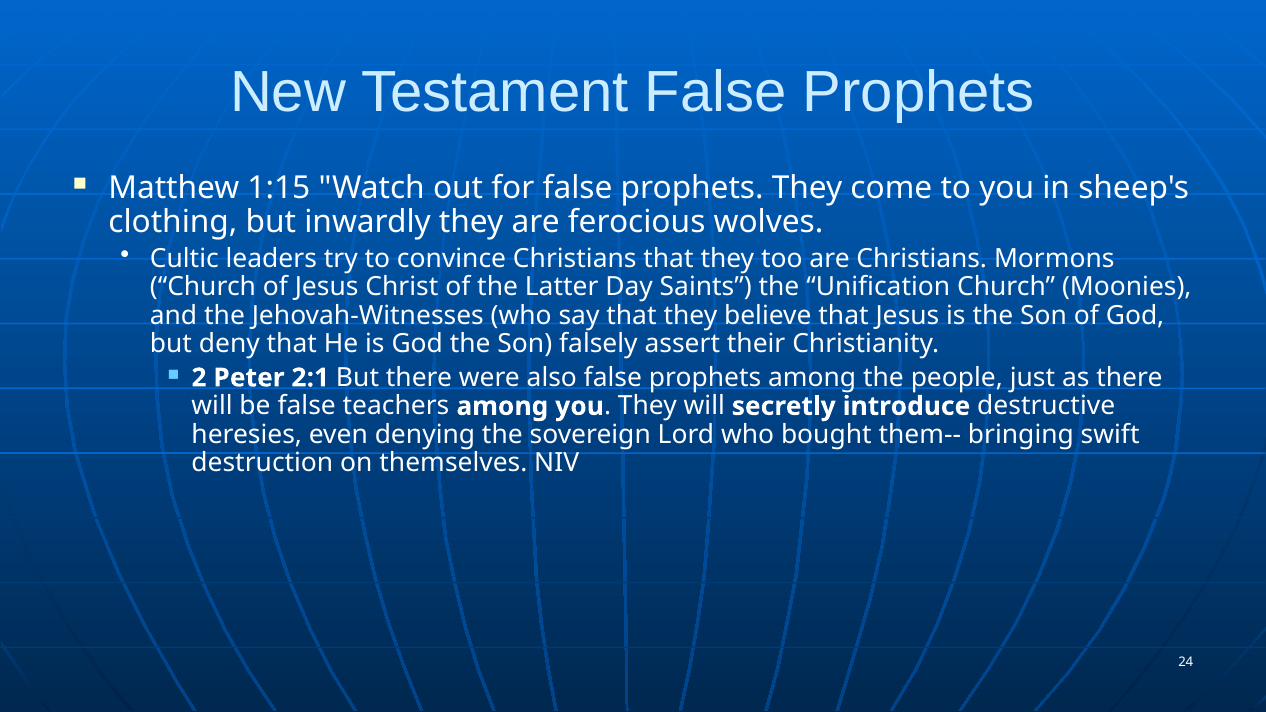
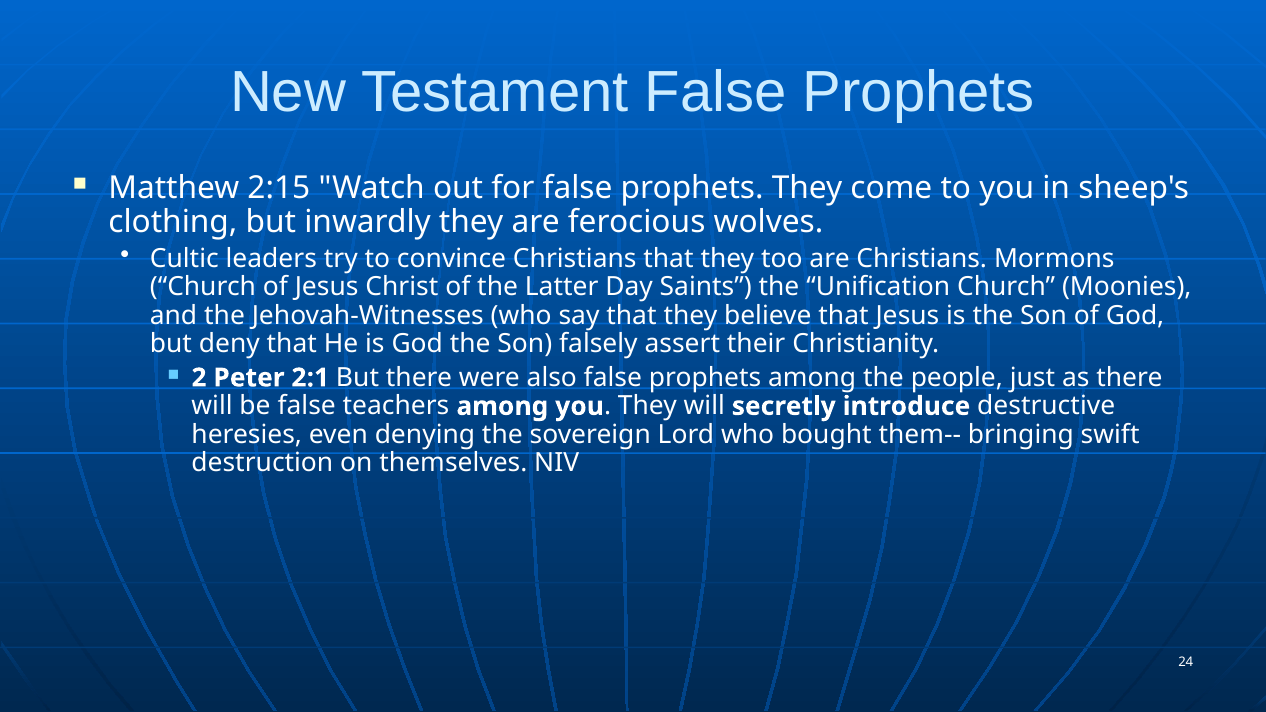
1:15: 1:15 -> 2:15
